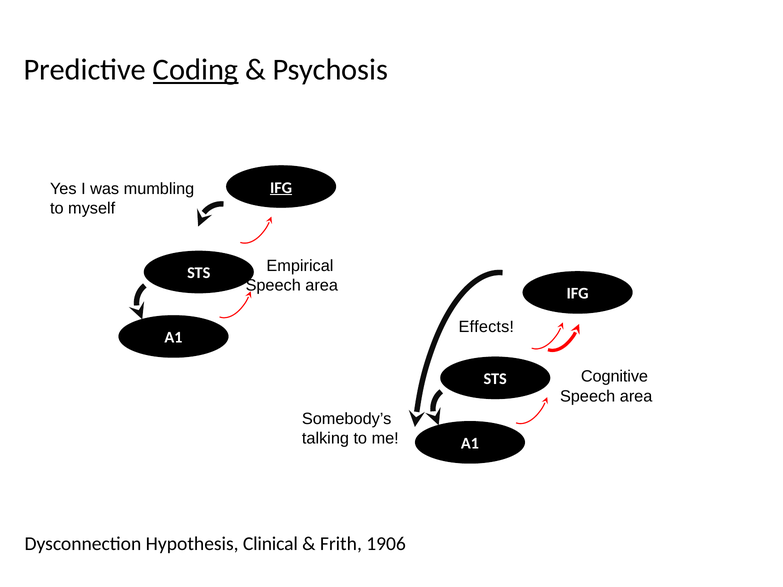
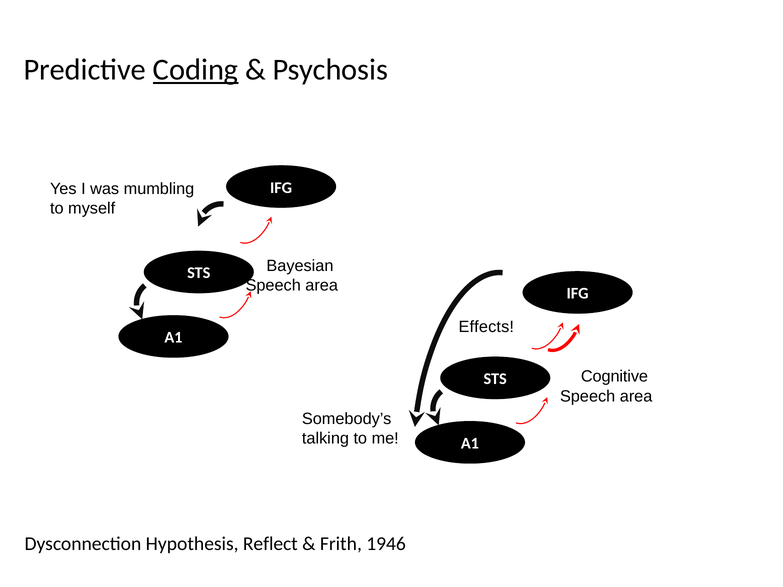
IFG at (281, 188) underline: present -> none
Empirical: Empirical -> Bayesian
Clinical: Clinical -> Reflect
1906: 1906 -> 1946
